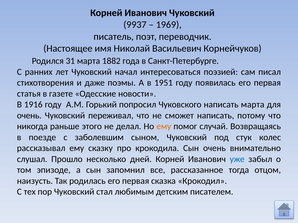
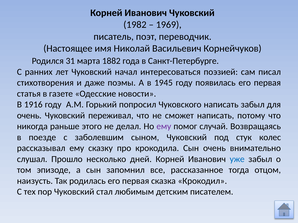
9937: 9937 -> 1982
1951: 1951 -> 1945
написать марта: марта -> забыл
ему at (164, 127) colour: orange -> purple
